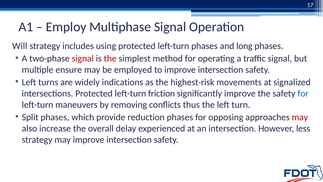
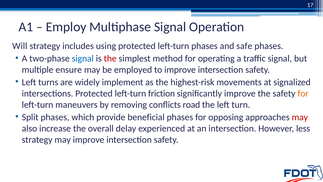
long: long -> safe
signal at (83, 58) colour: red -> blue
indications: indications -> implement
for at (303, 93) colour: blue -> orange
thus: thus -> road
reduction: reduction -> beneficial
